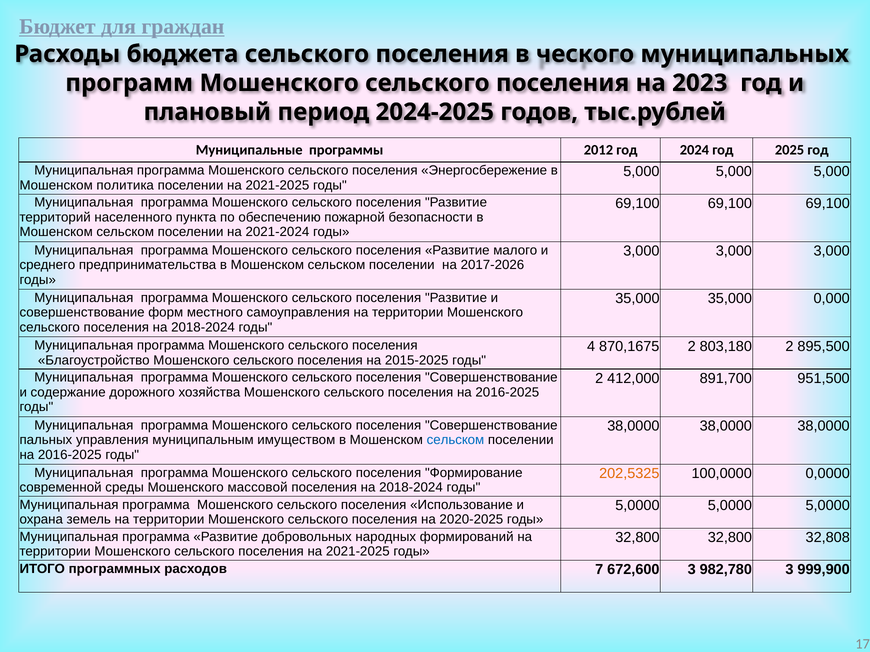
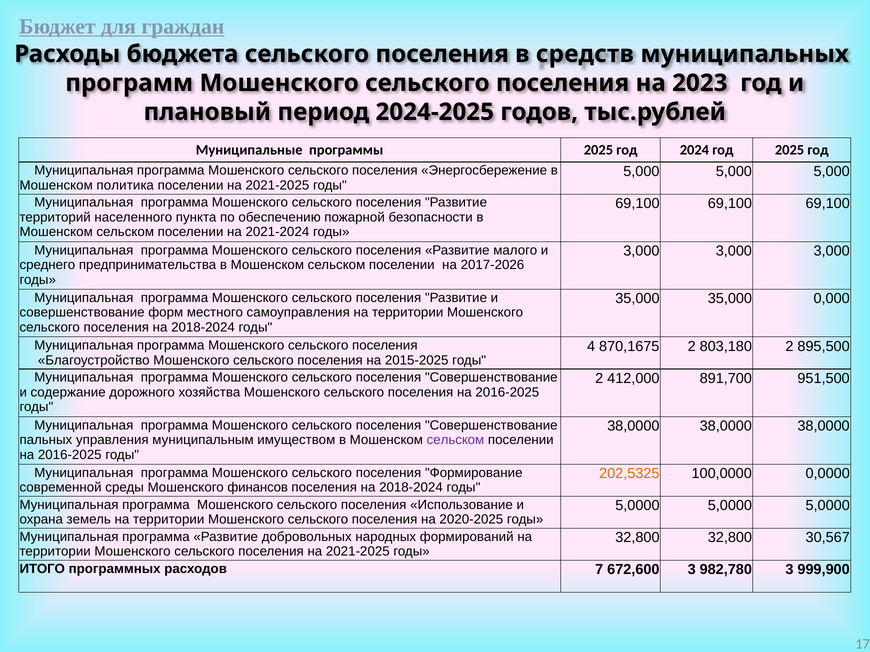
ческого: ческого -> средств
программы 2012: 2012 -> 2025
сельском at (455, 440) colour: blue -> purple
массовой: массовой -> финансов
32,808: 32,808 -> 30,567
